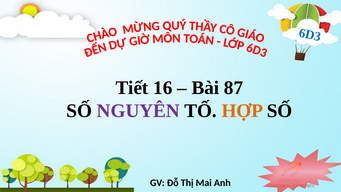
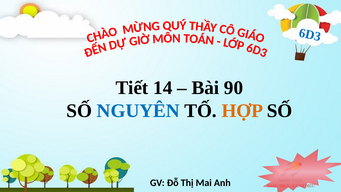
16: 16 -> 14
87: 87 -> 90
NGUYÊN colour: purple -> blue
